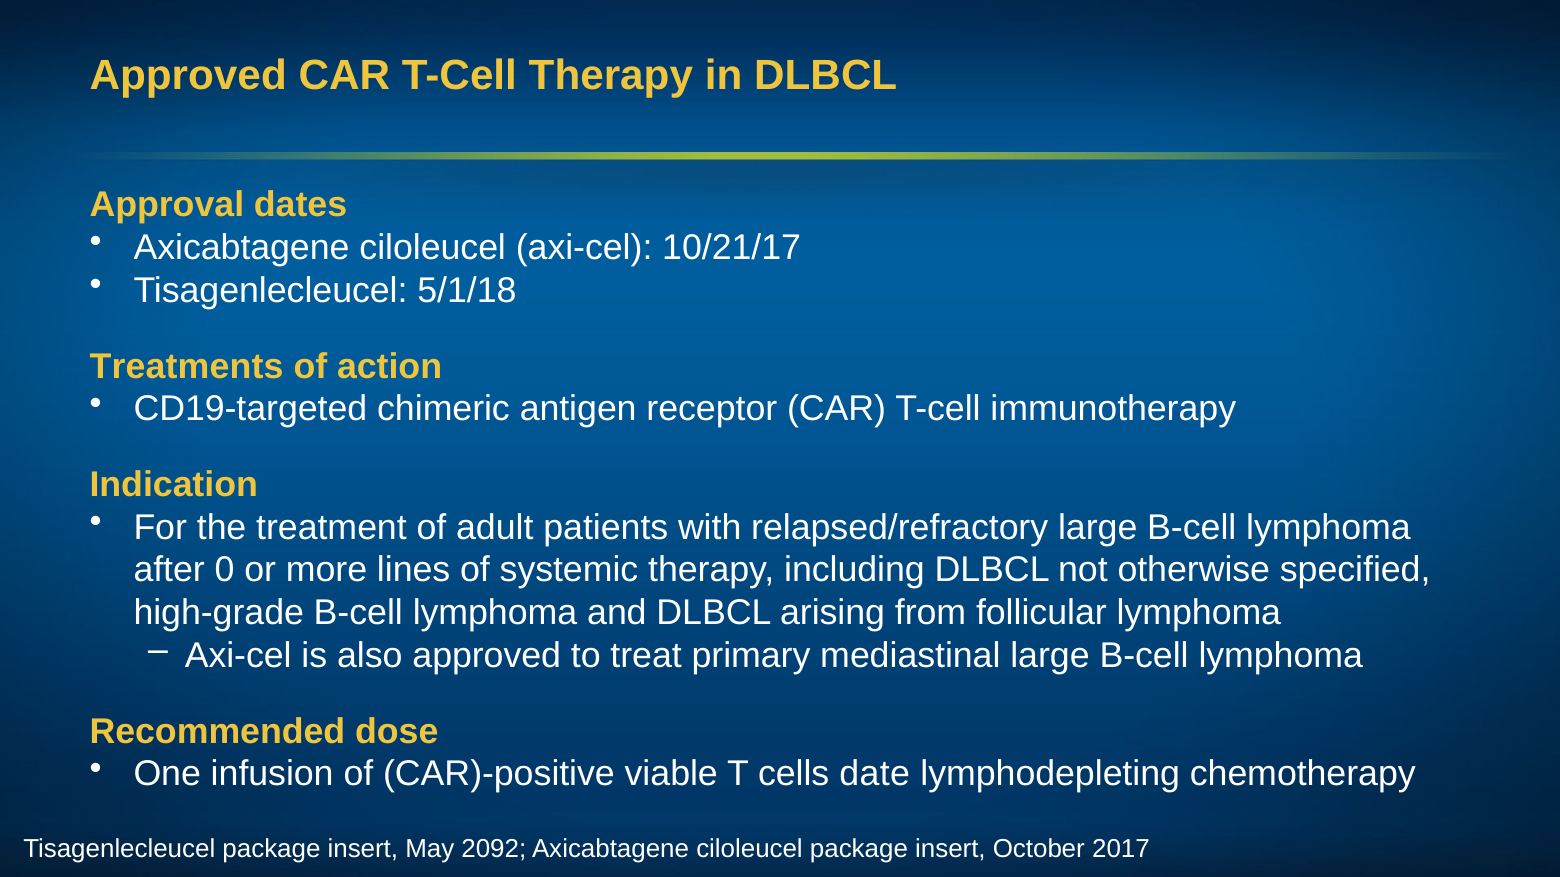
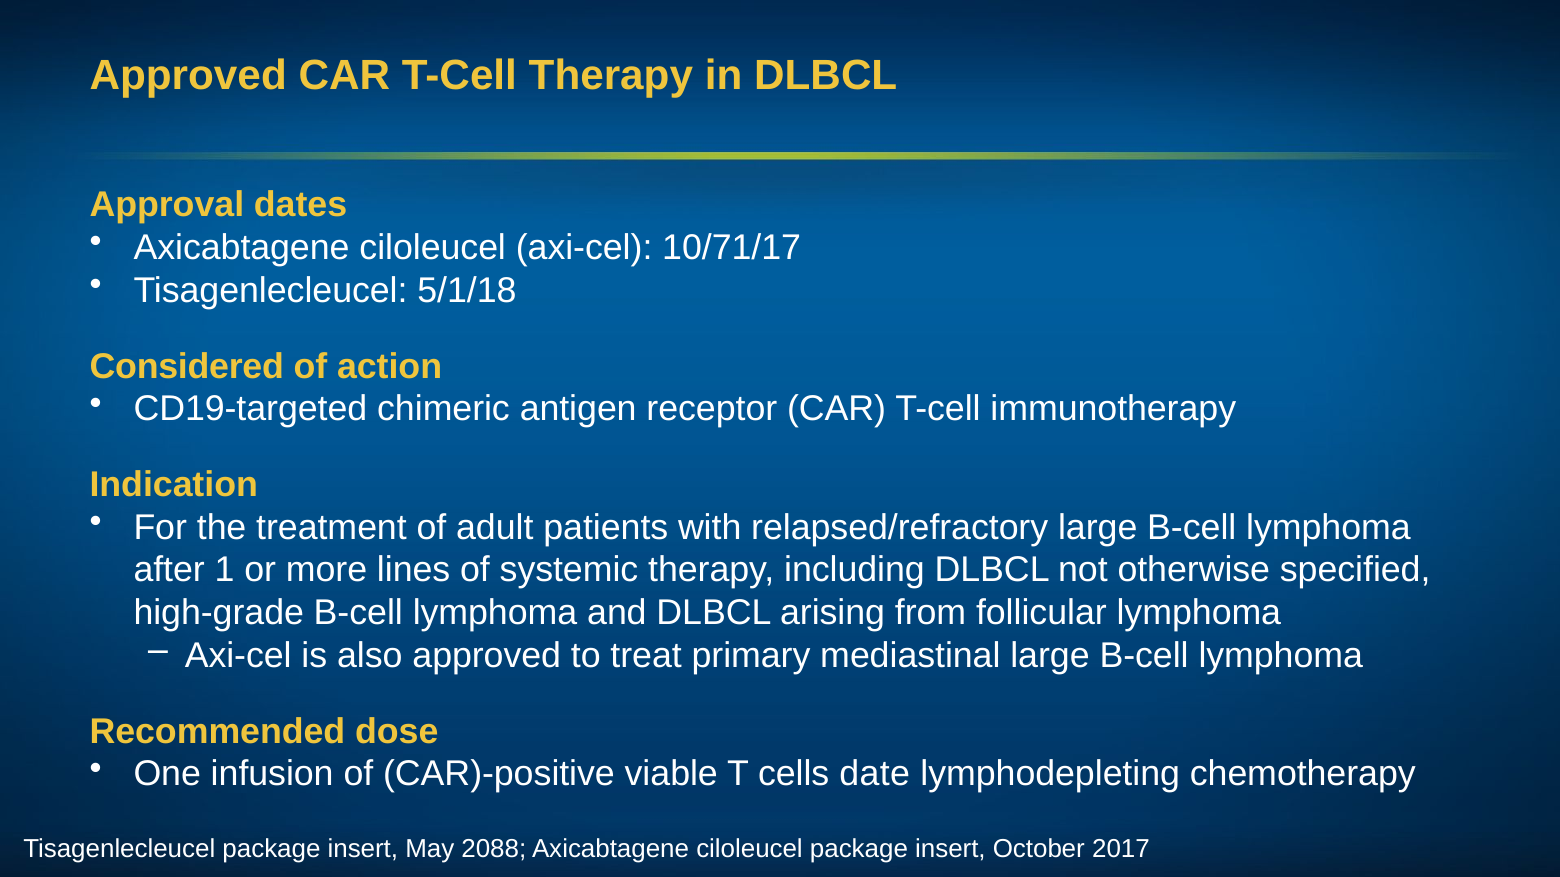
10/21/17: 10/21/17 -> 10/71/17
Treatments: Treatments -> Considered
0: 0 -> 1
2092: 2092 -> 2088
